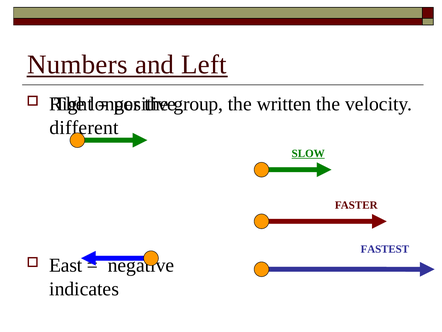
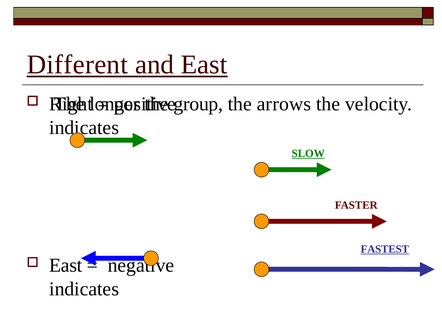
Numbers: Numbers -> Different
and Left: Left -> East
written: written -> arrows
different at (84, 127): different -> indicates
FASTEST underline: none -> present
